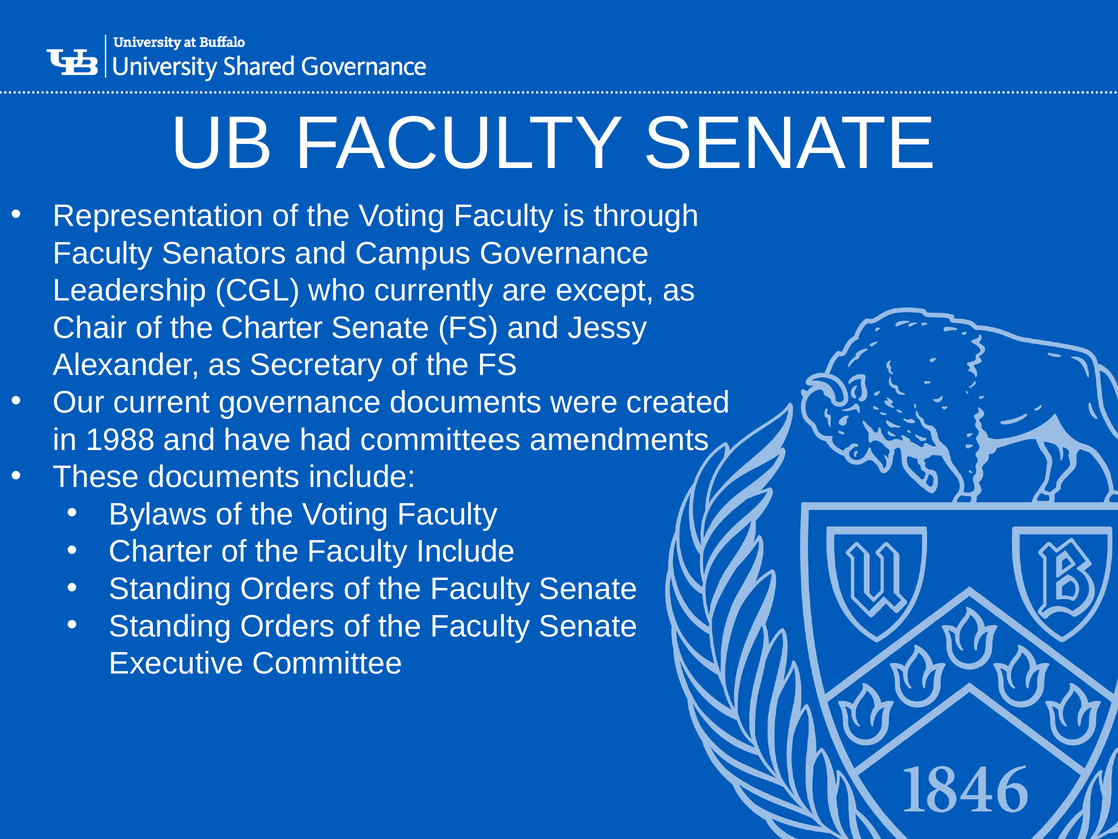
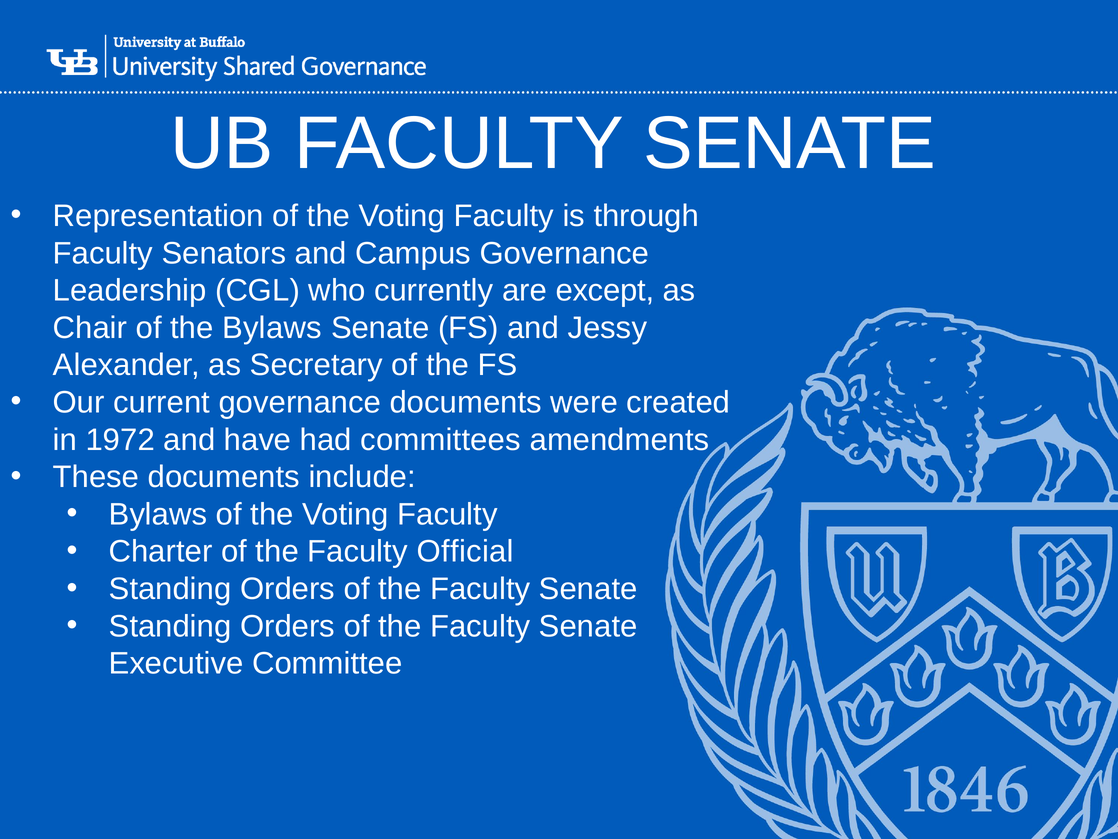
the Charter: Charter -> Bylaws
1988: 1988 -> 1972
Faculty Include: Include -> Official
